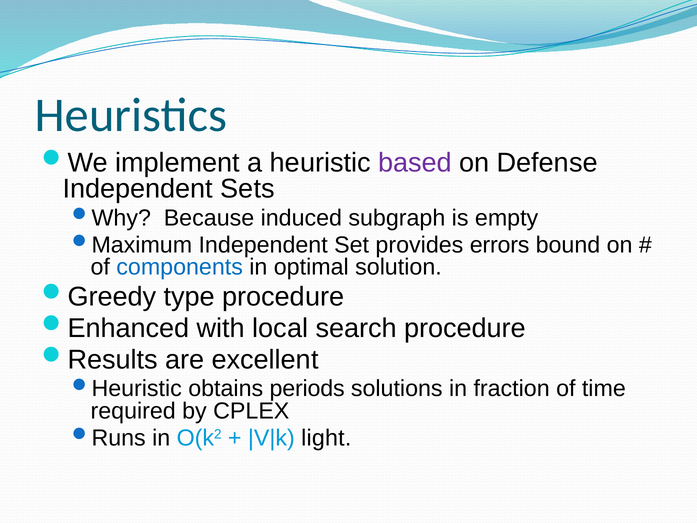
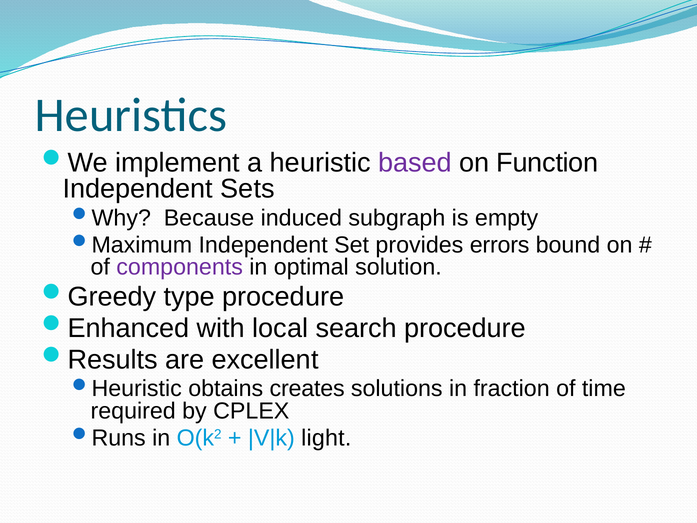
Defense: Defense -> Function
components colour: blue -> purple
periods: periods -> creates
